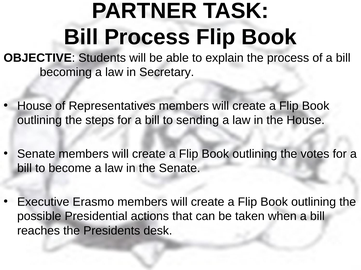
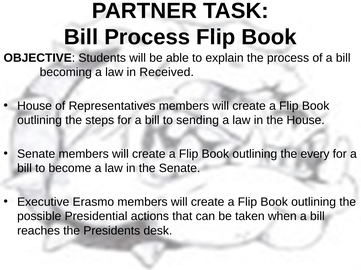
Secretary: Secretary -> Received
votes: votes -> every
